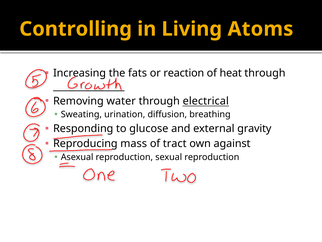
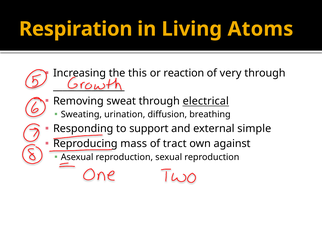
Controlling: Controlling -> Respiration
fats: fats -> this
heat: heat -> very
water: water -> sweat
glucose: glucose -> support
gravity: gravity -> simple
